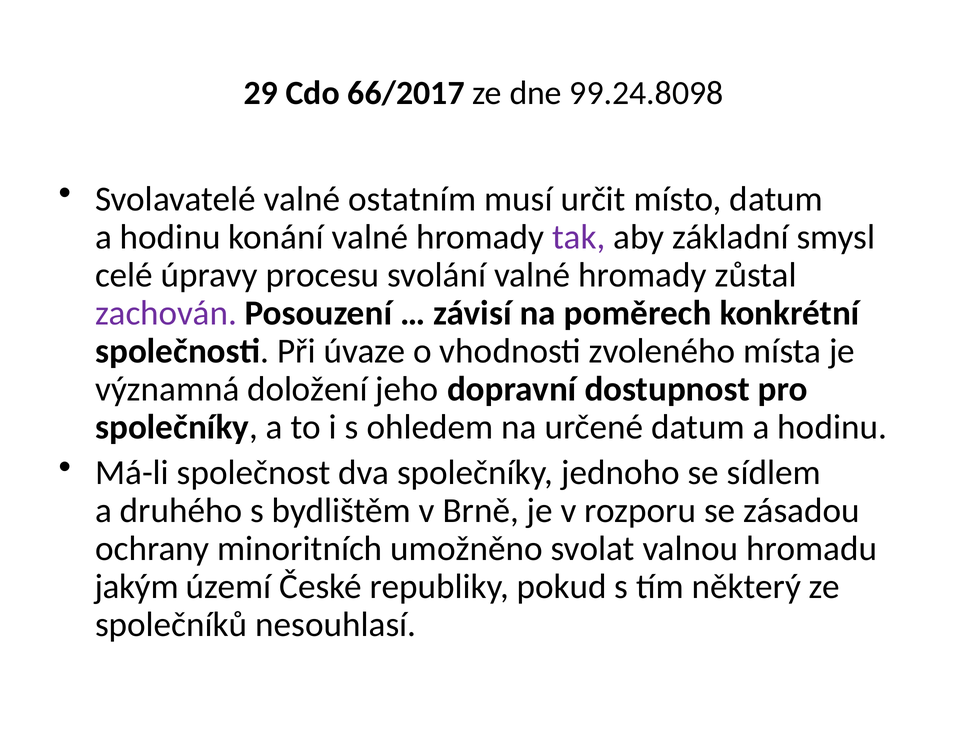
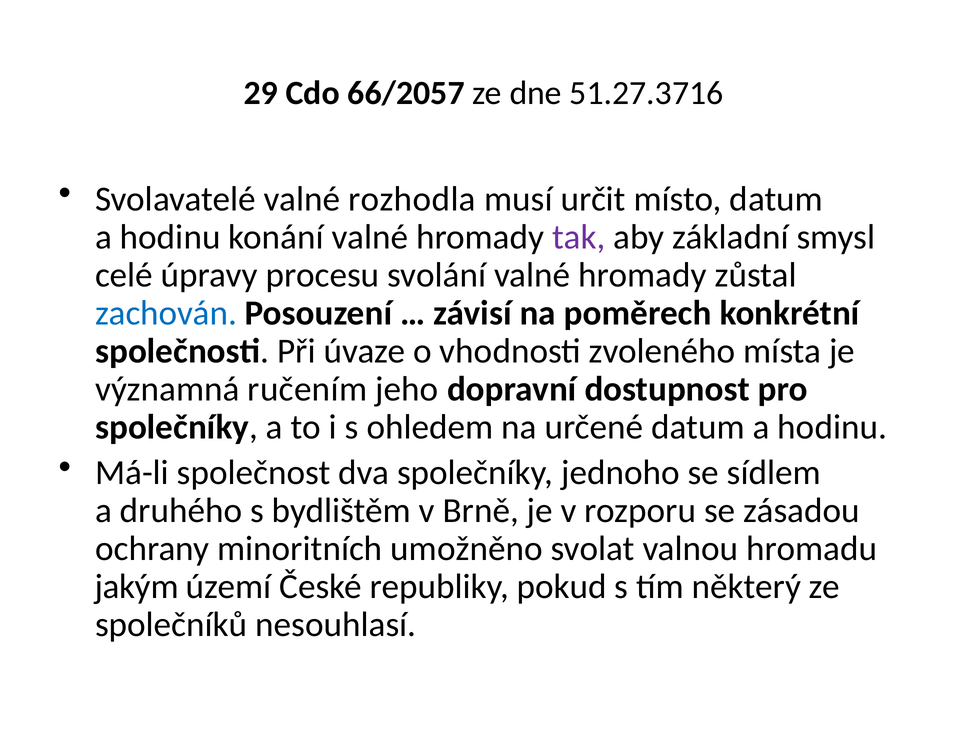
66/2017: 66/2017 -> 66/2057
99.24.8098: 99.24.8098 -> 51.27.3716
ostatním: ostatním -> rozhodla
zachován colour: purple -> blue
doložení: doložení -> ručením
